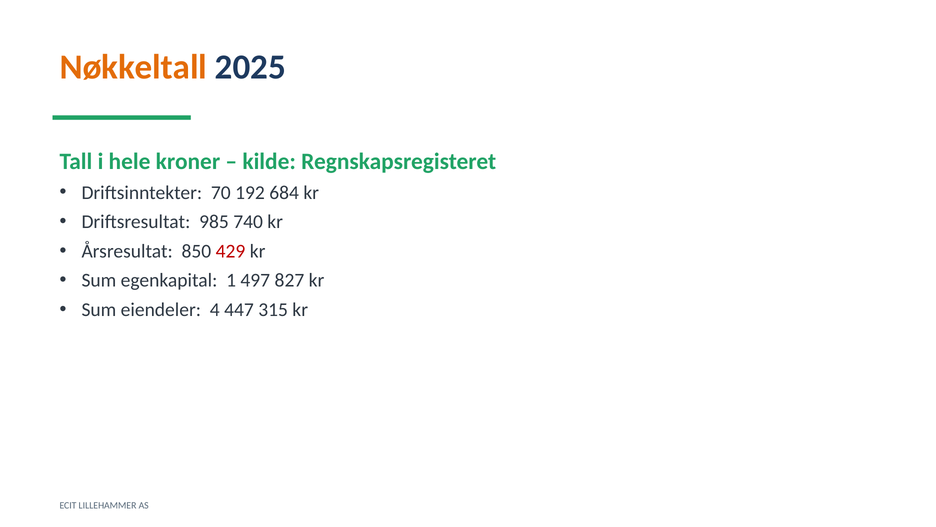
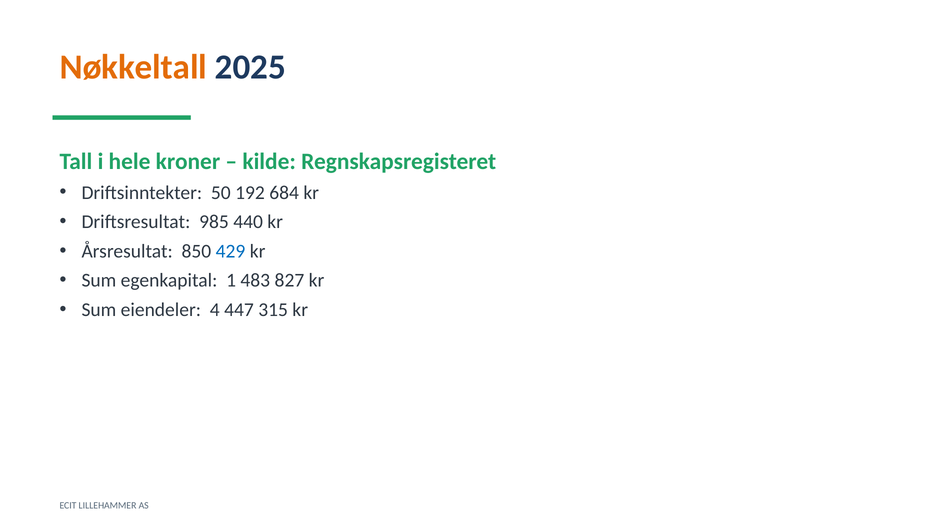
70: 70 -> 50
740: 740 -> 440
429 colour: red -> blue
497: 497 -> 483
